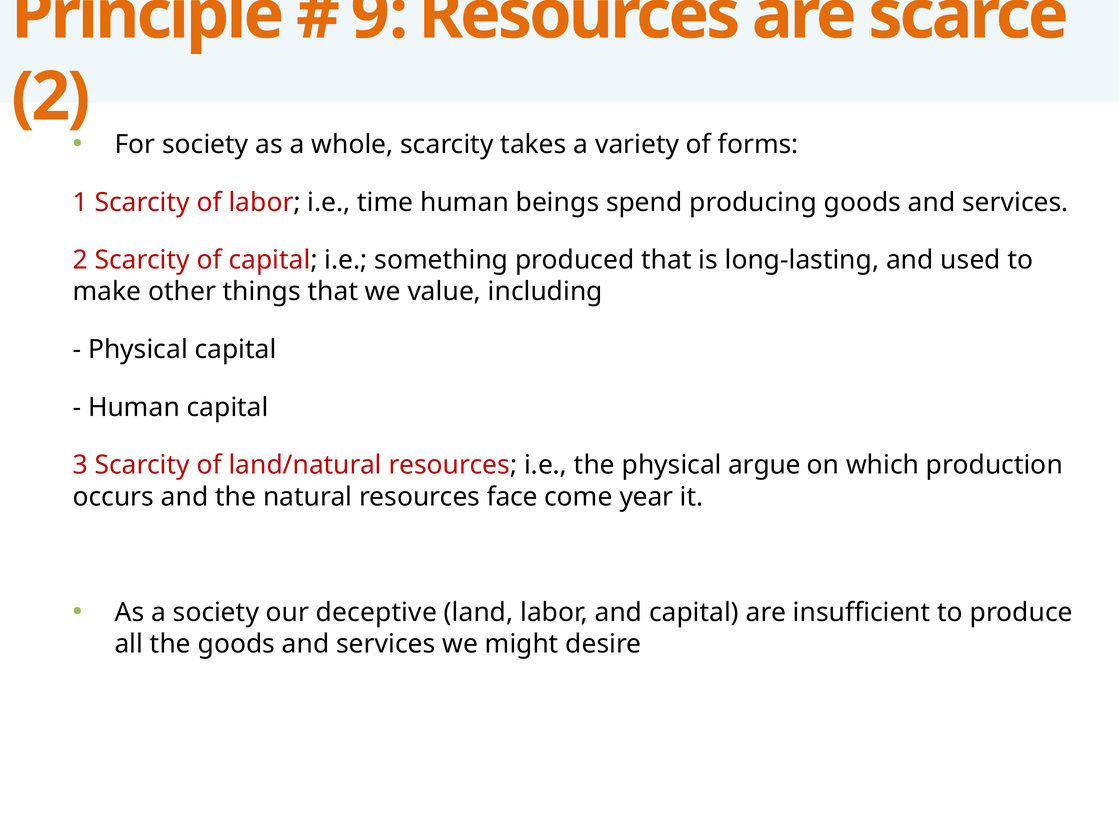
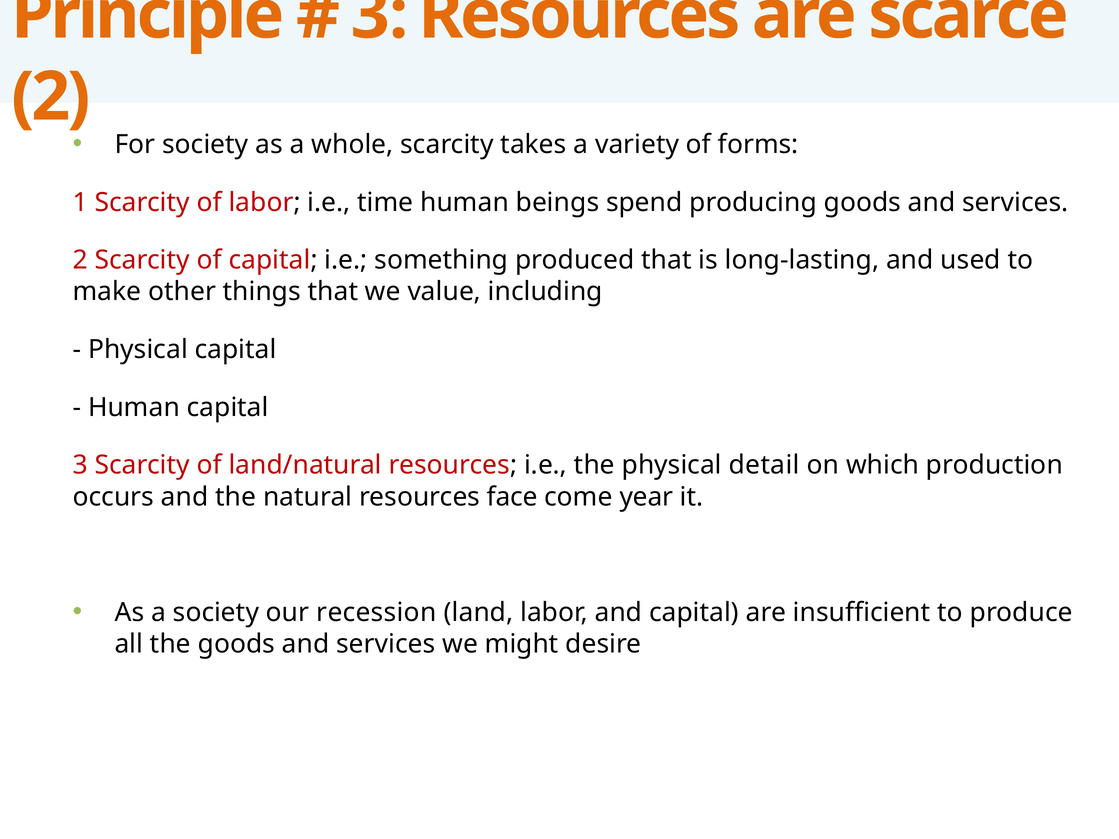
9 at (379, 15): 9 -> 3
argue: argue -> detail
deceptive: deceptive -> recession
